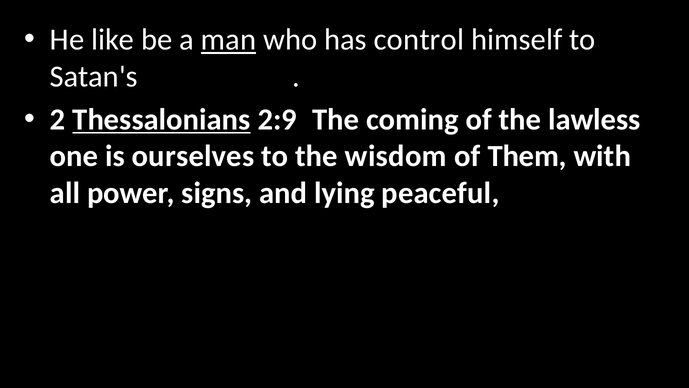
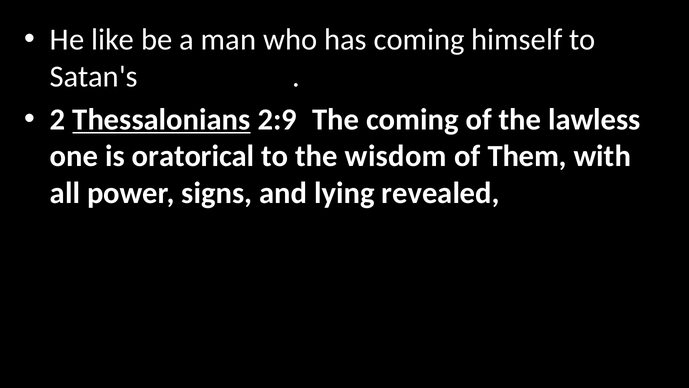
man underline: present -> none
has control: control -> coming
ourselves: ourselves -> oratorical
peaceful: peaceful -> revealed
